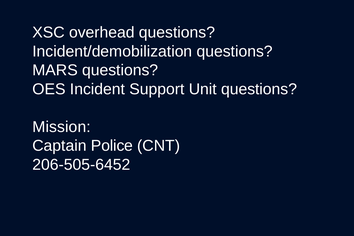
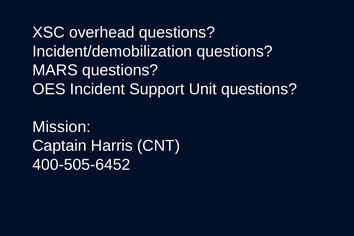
Police: Police -> Harris
206-505-6452: 206-505-6452 -> 400-505-6452
